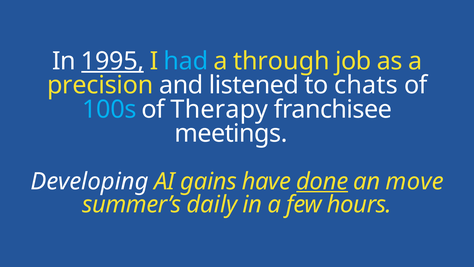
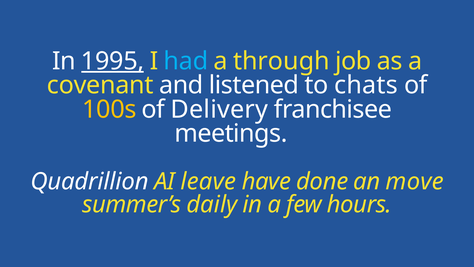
precision: precision -> covenant
100s colour: light blue -> yellow
Therapy: Therapy -> Delivery
Developing: Developing -> Quadrillion
gains: gains -> leave
done underline: present -> none
